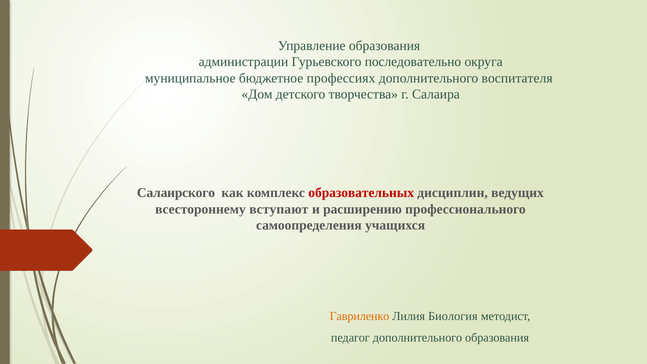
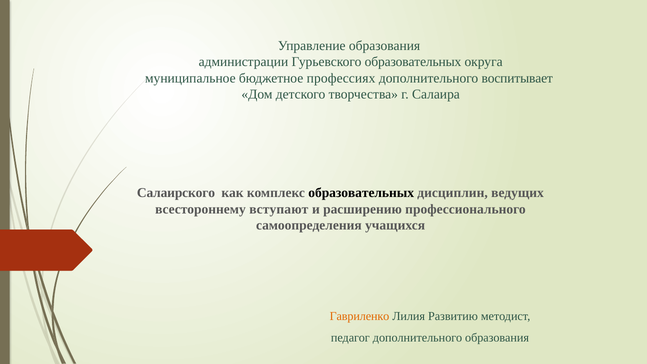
Гурьевского последовательно: последовательно -> образовательных
воспитателя: воспитателя -> воспитывает
образовательных at (361, 193) colour: red -> black
Биология: Биология -> Развитию
